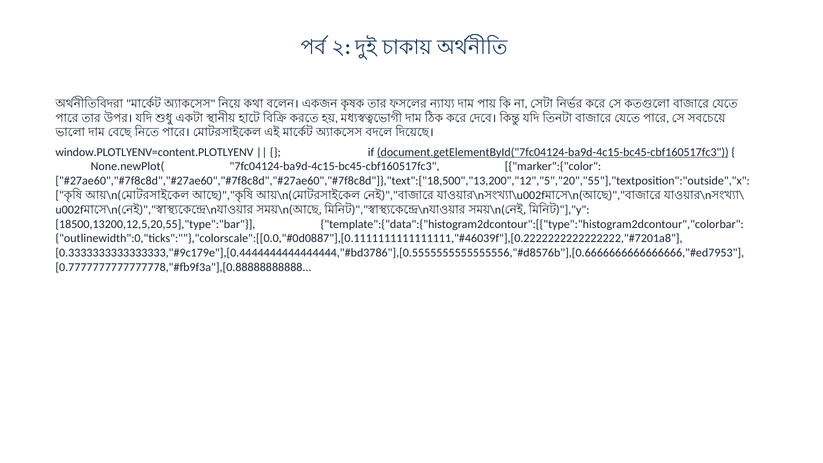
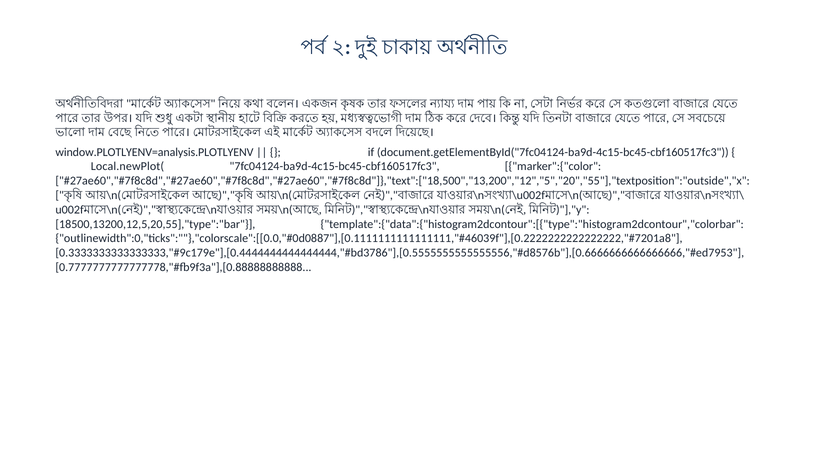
window.PLOTLYENV=content.PLOTLYENV: window.PLOTLYENV=content.PLOTLYENV -> window.PLOTLYENV=analysis.PLOTLYENV
document.getElementById("7fc04124-ba9d-4c15-bc45-cbf160517fc3 underline: present -> none
None.newPlot(: None.newPlot( -> Local.newPlot(
